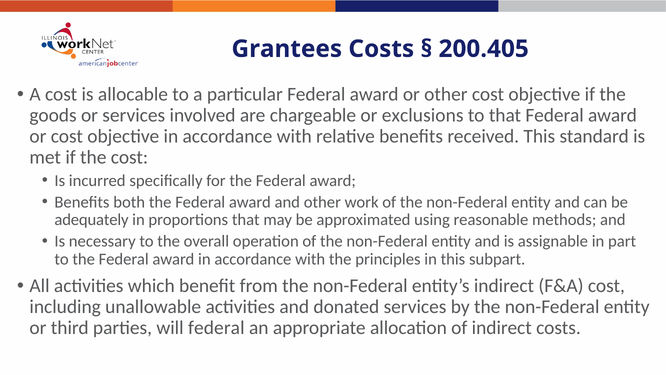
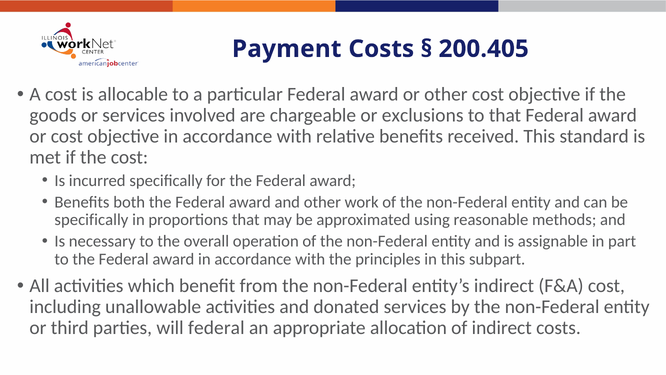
Grantees: Grantees -> Payment
adequately at (92, 220): adequately -> specifically
